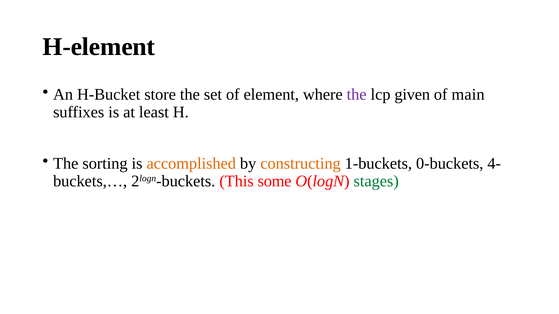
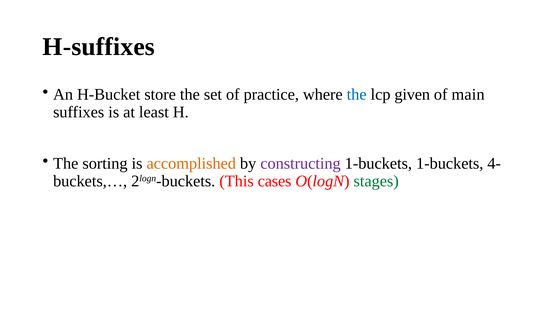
H-element: H-element -> H-suffixes
element: element -> practice
the at (357, 95) colour: purple -> blue
constructing colour: orange -> purple
1-buckets 0-buckets: 0-buckets -> 1-buckets
some: some -> cases
